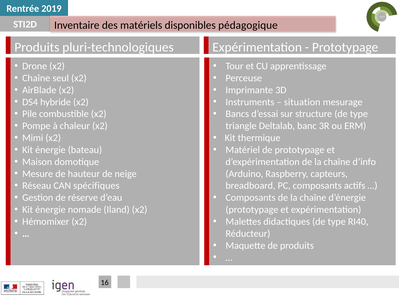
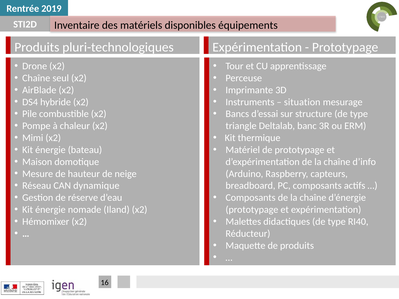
pédagogique: pédagogique -> équipements
spécifiques: spécifiques -> dynamique
